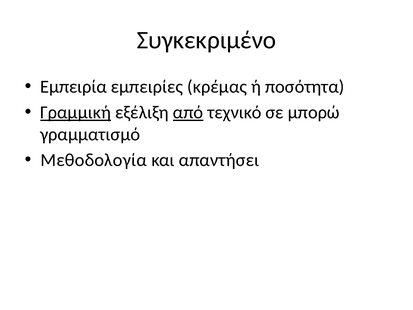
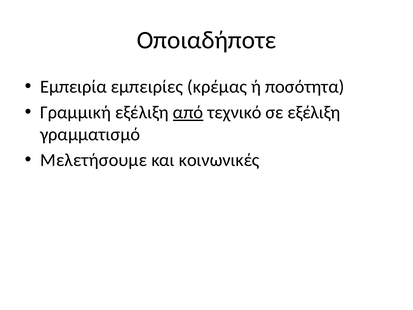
Συγκεκριμένο: Συγκεκριμένο -> Οποιαδήποτε
Γραμμική underline: present -> none
σε μπορώ: μπορώ -> εξέλιξη
Μεθοδολογία: Μεθοδολογία -> Μελετήσουμε
απαντήσει: απαντήσει -> κοινωνικές
